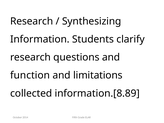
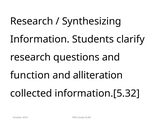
limitations: limitations -> alliteration
information.[8.89: information.[8.89 -> information.[5.32
